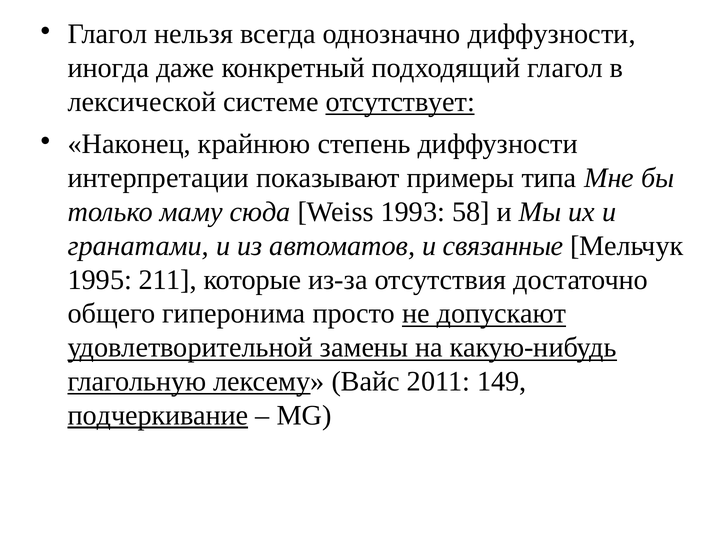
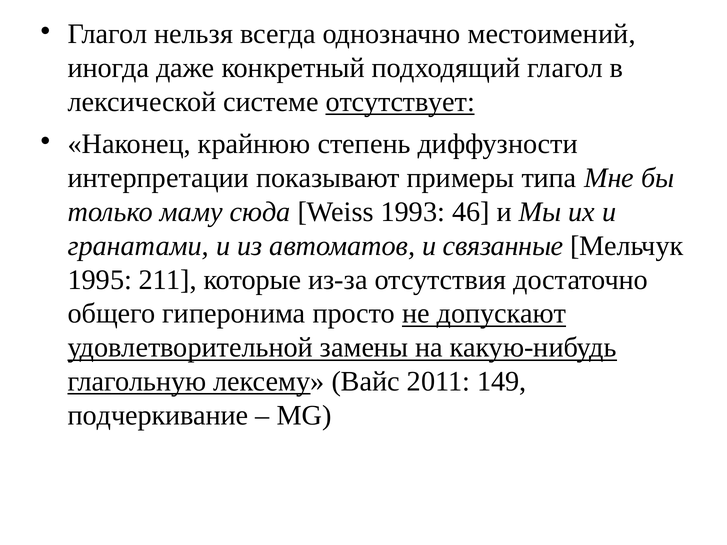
однозначно диффузности: диффузности -> местоимений
58: 58 -> 46
подчеркивание underline: present -> none
